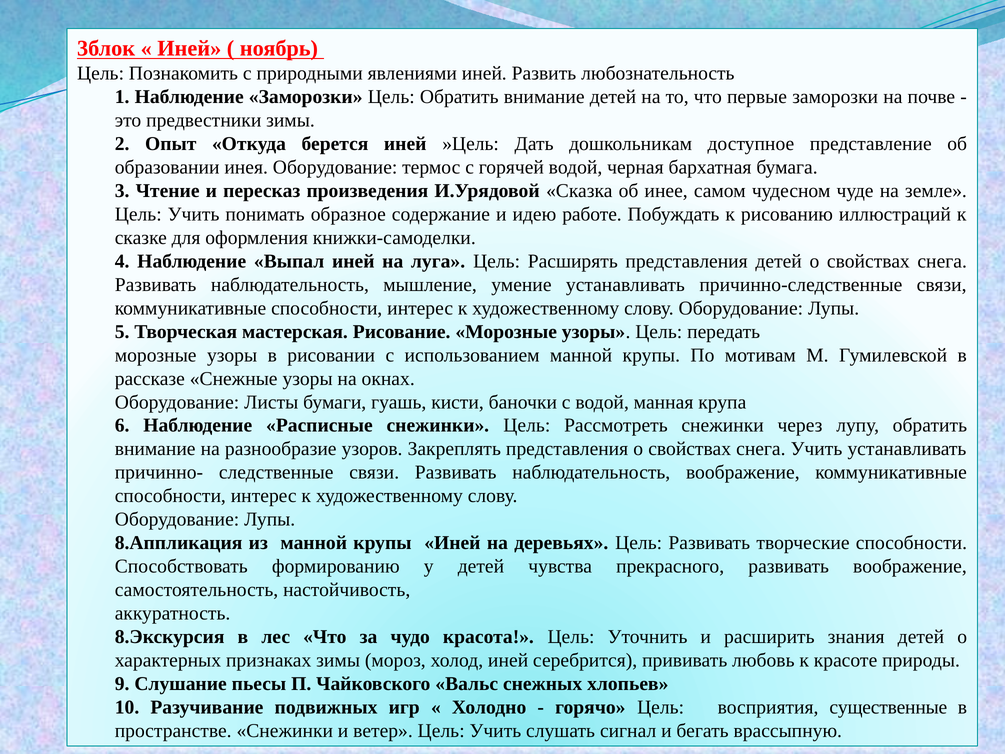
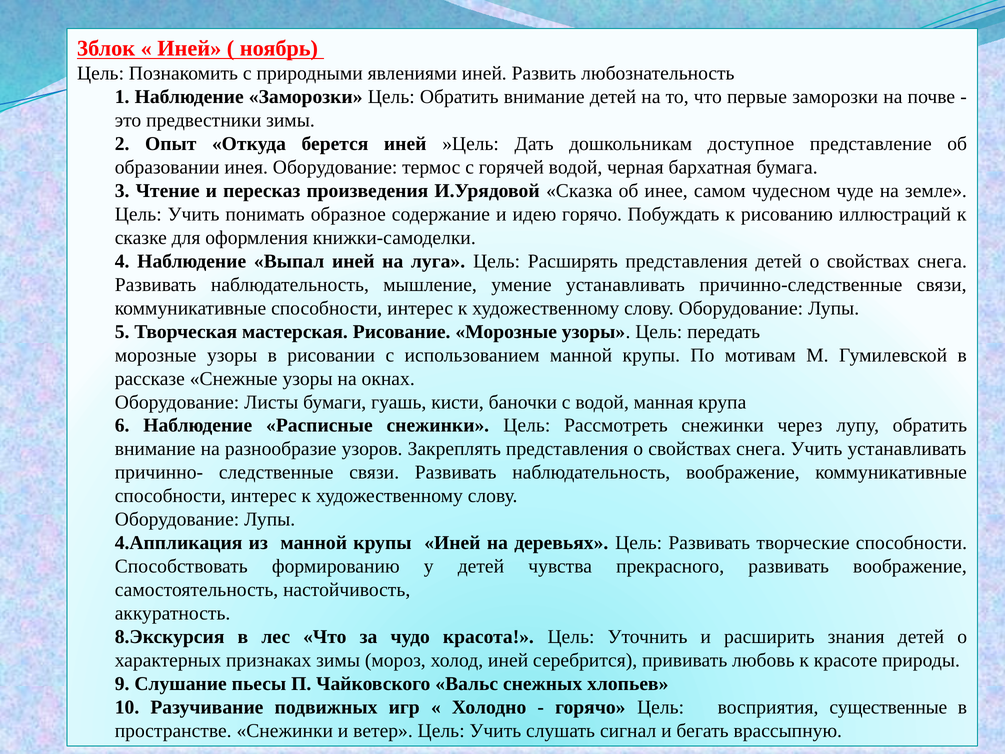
идею работе: работе -> горячо
8.Аппликация: 8.Аппликация -> 4.Аппликация
